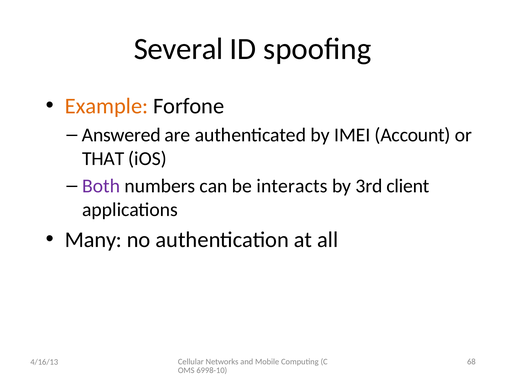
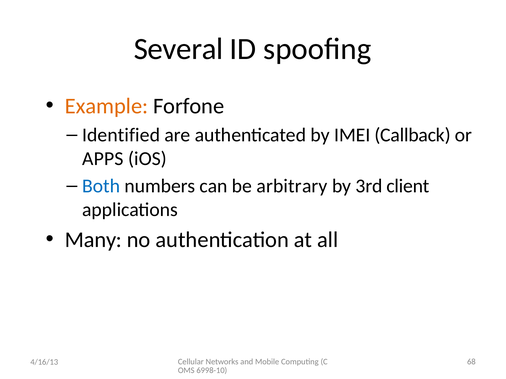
Answered: Answered -> Identified
Account: Account -> Callback
THAT: THAT -> APPS
Both colour: purple -> blue
interacts: interacts -> arbitrary
